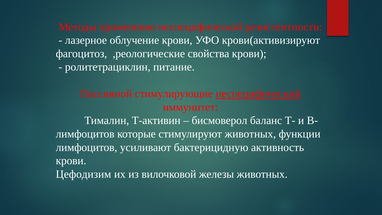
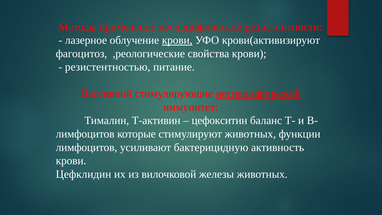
крови at (177, 40) underline: none -> present
ролитетрациклин: ролитетрациклин -> резистентностью
бисмоверол: бисмоверол -> цефокситин
Цефодизим: Цефодизим -> Цефклидин
